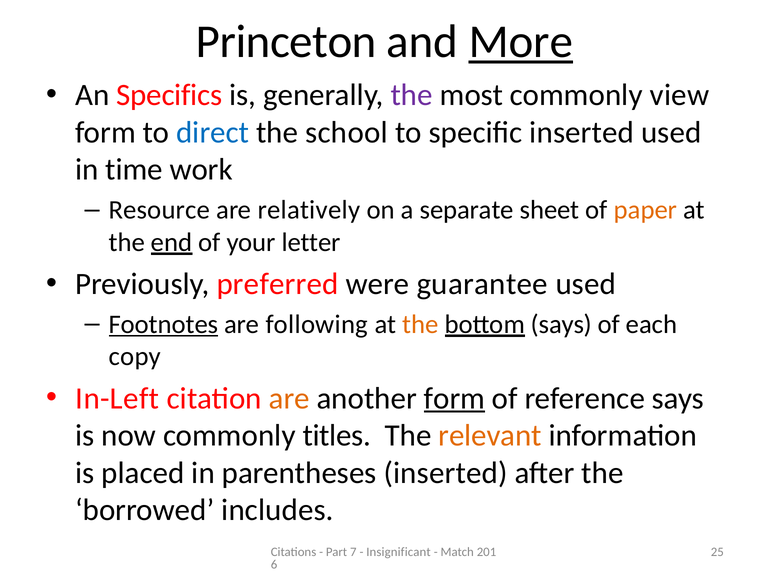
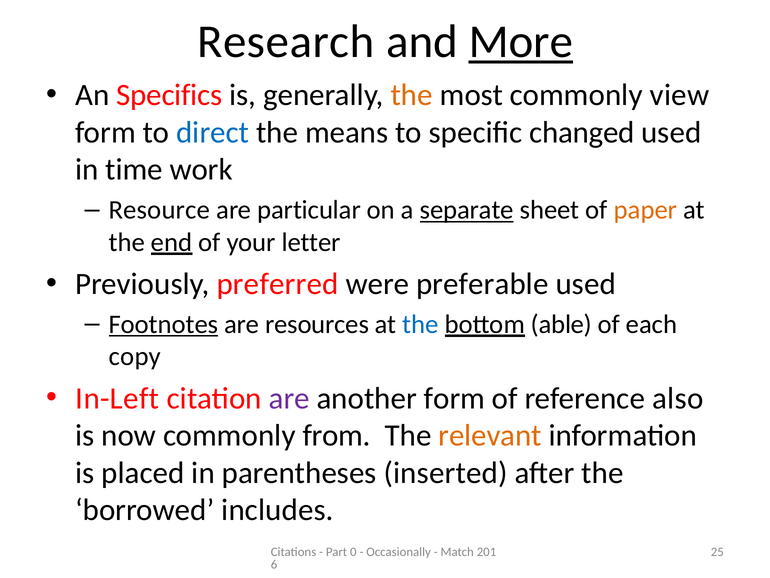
Princeton: Princeton -> Research
the at (412, 95) colour: purple -> orange
school: school -> means
specific inserted: inserted -> changed
relatively: relatively -> particular
separate underline: none -> present
guarantee: guarantee -> preferable
following: following -> resources
the at (420, 324) colour: orange -> blue
bottom says: says -> able
are at (289, 398) colour: orange -> purple
form at (454, 398) underline: present -> none
reference says: says -> also
titles: titles -> from
7: 7 -> 0
Insignificant: Insignificant -> Occasionally
